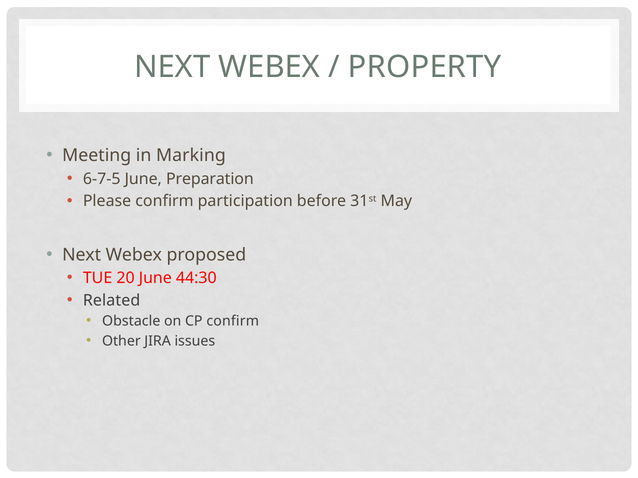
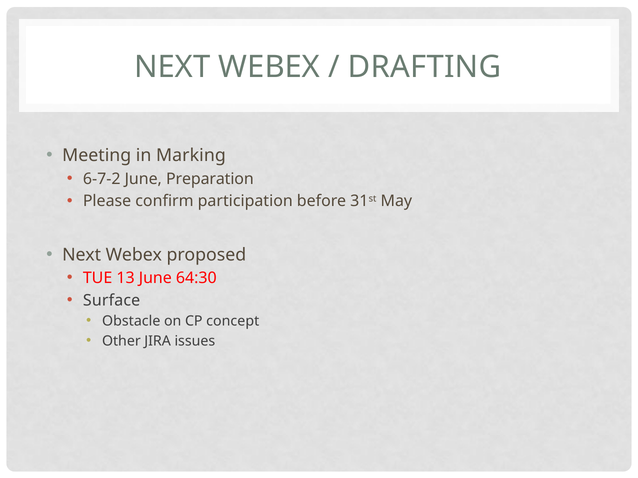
PROPERTY: PROPERTY -> DRAFTING
6-7-5: 6-7-5 -> 6-7-2
20: 20 -> 13
44:30: 44:30 -> 64:30
Related: Related -> Surface
CP confirm: confirm -> concept
